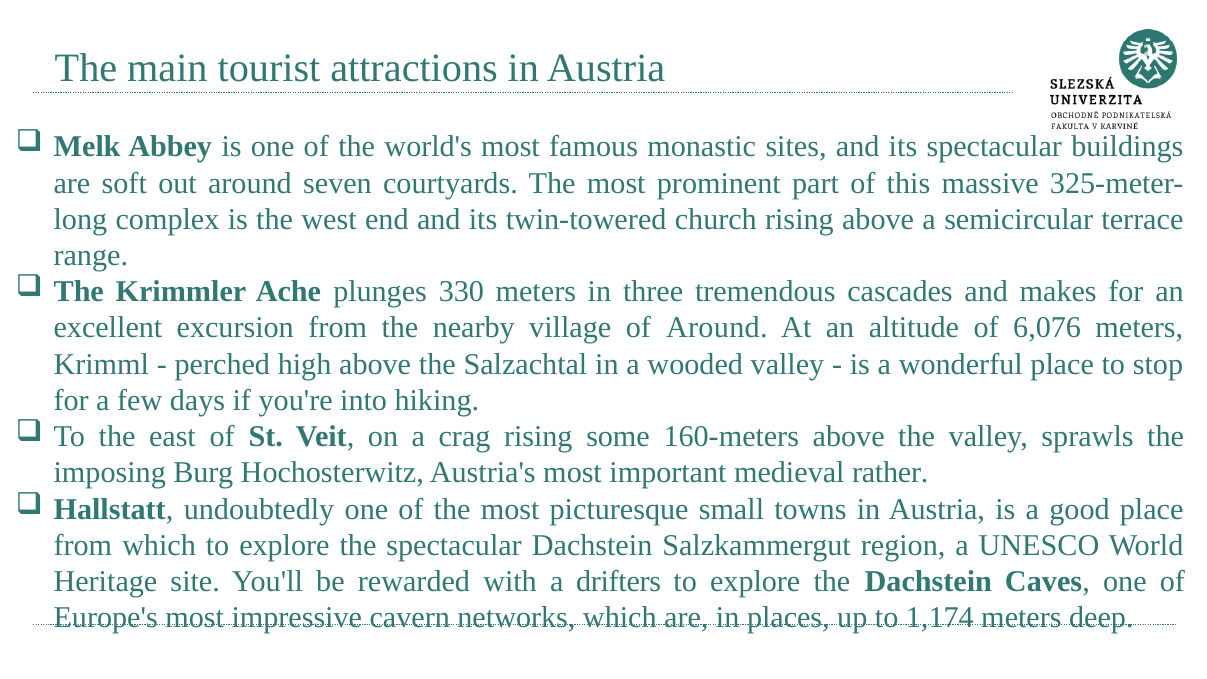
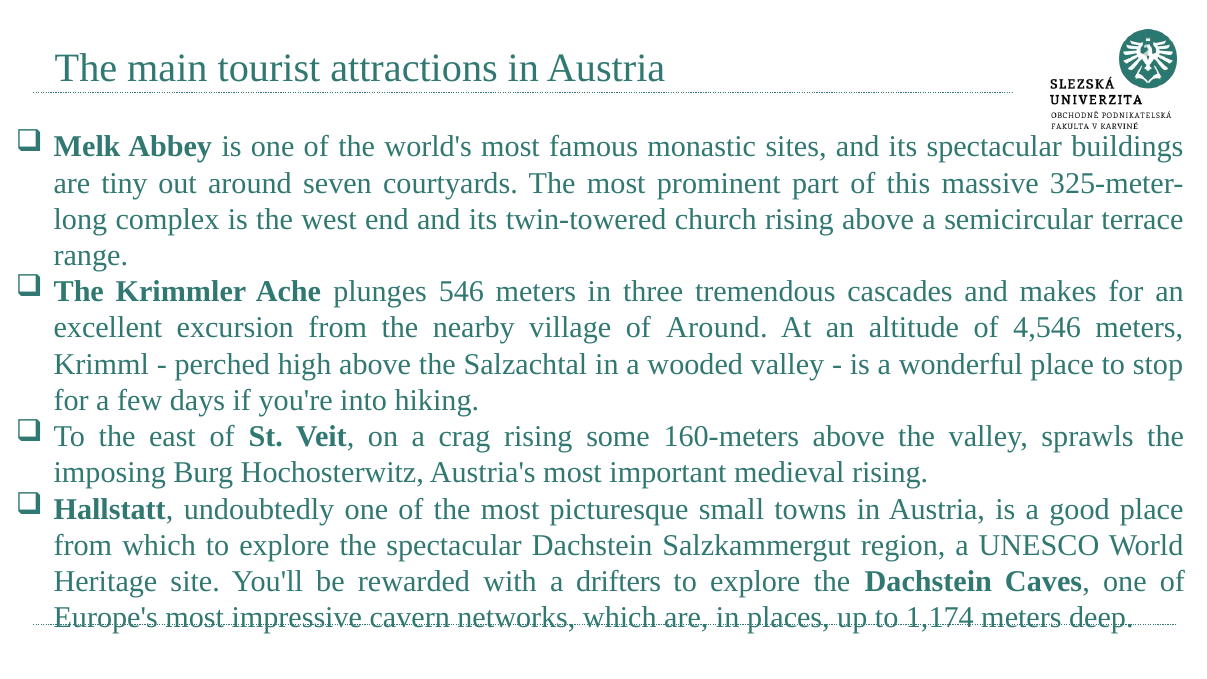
soft: soft -> tiny
330: 330 -> 546
6,076: 6,076 -> 4,546
medieval rather: rather -> rising
